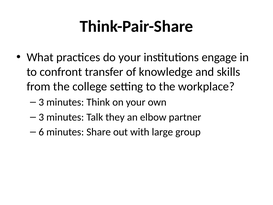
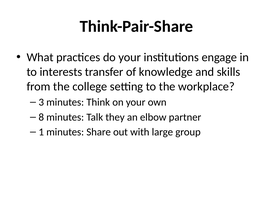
confront: confront -> interests
3 at (41, 117): 3 -> 8
6: 6 -> 1
